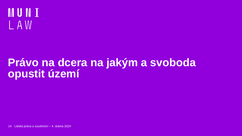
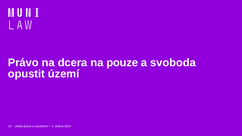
jakým: jakým -> pouze
